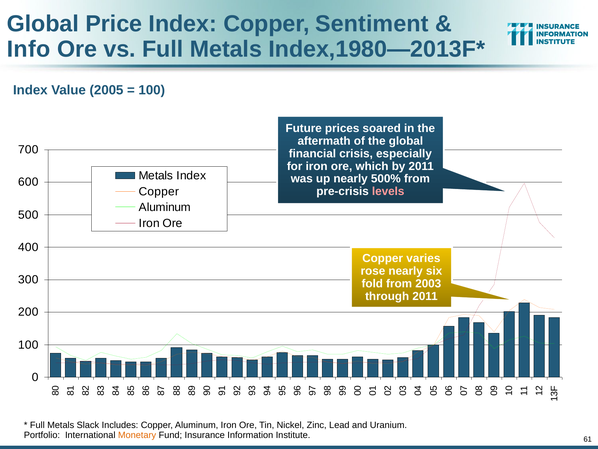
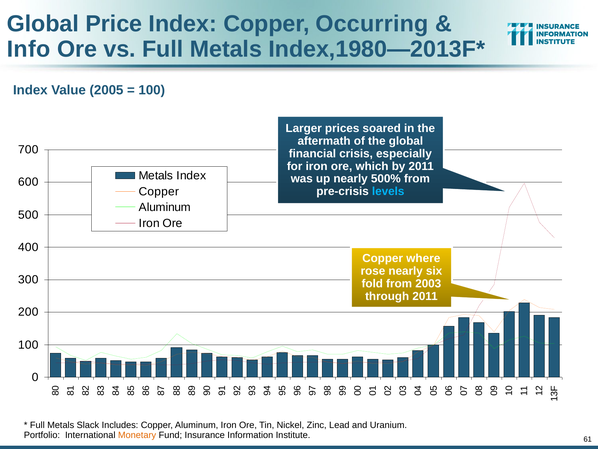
Sentiment: Sentiment -> Occurring
Future: Future -> Larger
levels colour: pink -> light blue
varies: varies -> where
